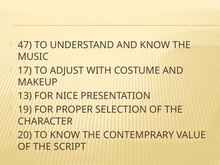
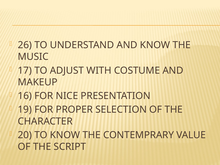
47: 47 -> 26
13: 13 -> 16
